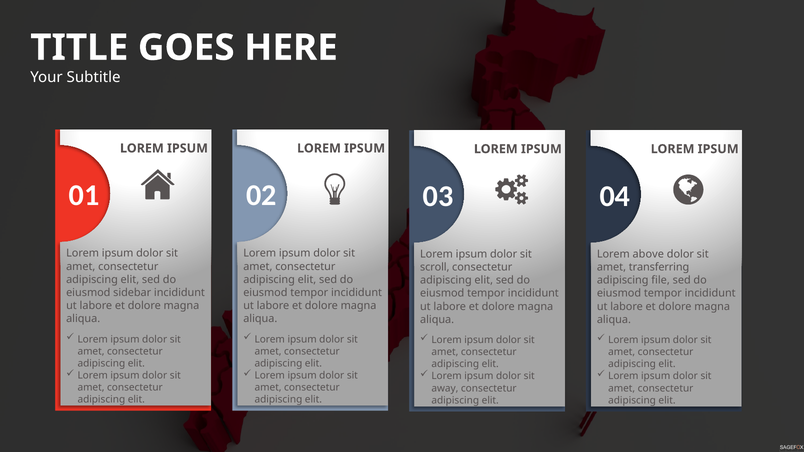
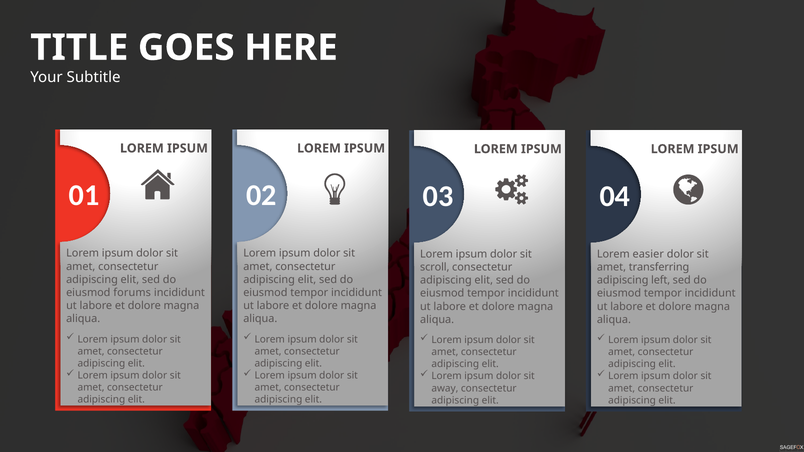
above: above -> easier
file: file -> left
sidebar: sidebar -> forums
